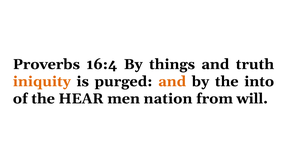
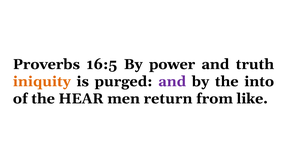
16:4: 16:4 -> 16:5
things: things -> power
and at (172, 82) colour: orange -> purple
nation: nation -> return
will: will -> like
